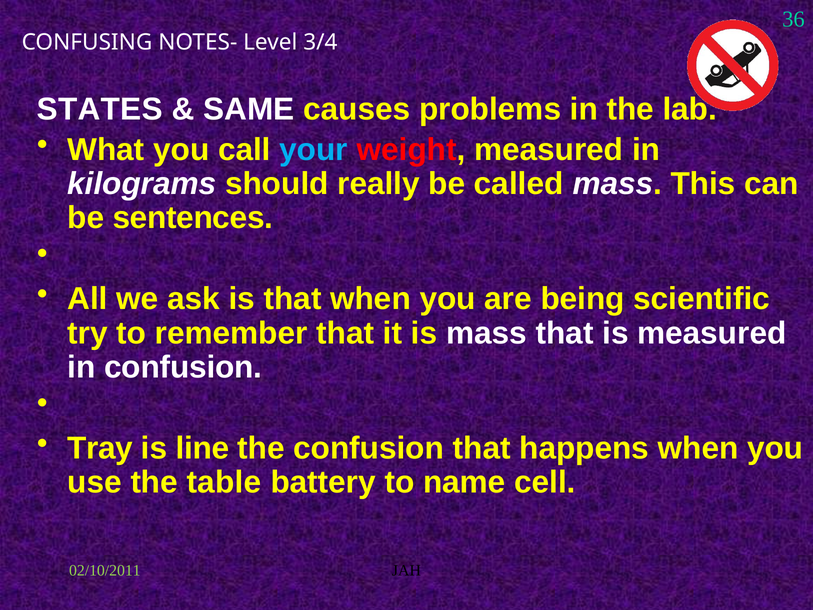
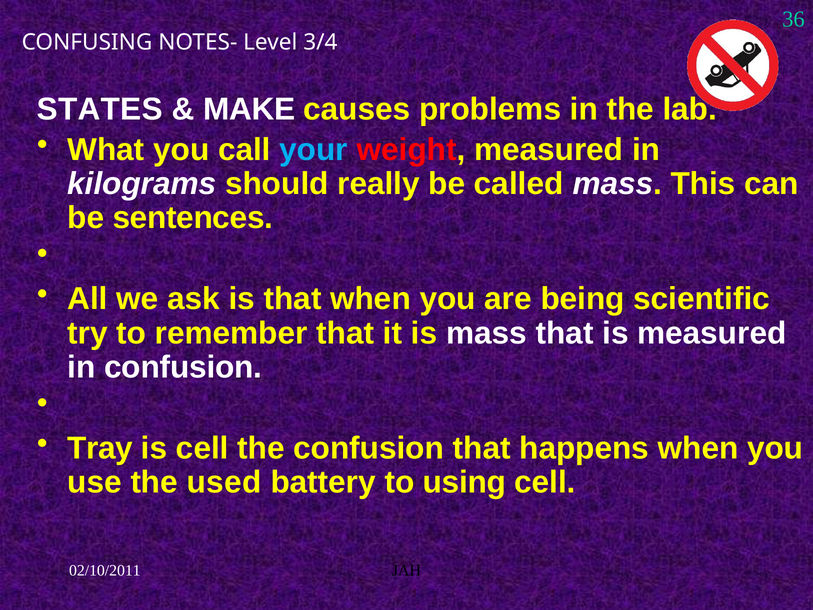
SAME: SAME -> MAKE
is line: line -> cell
table: table -> used
name: name -> using
02/10/2011 colour: light green -> white
